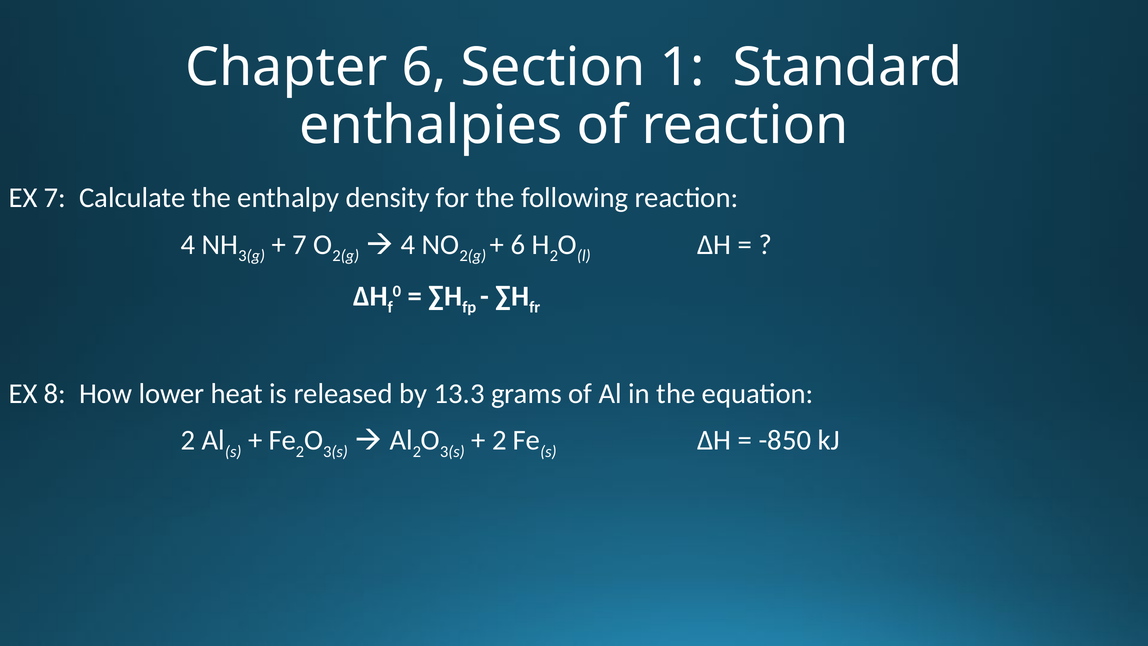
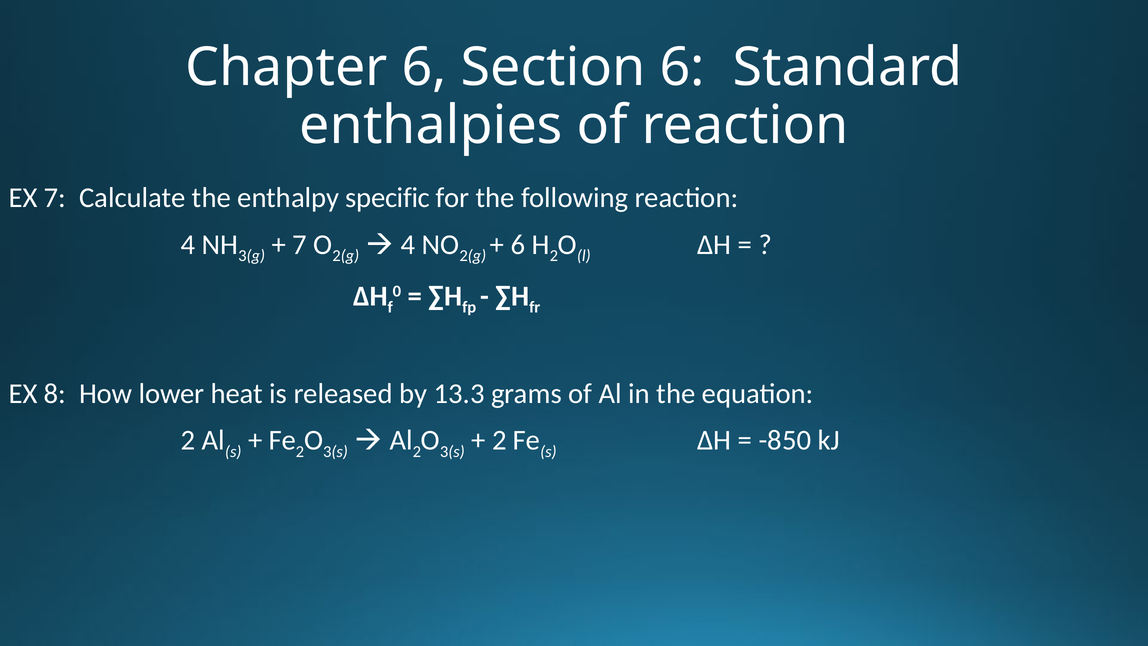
Section 1: 1 -> 6
density: density -> specific
